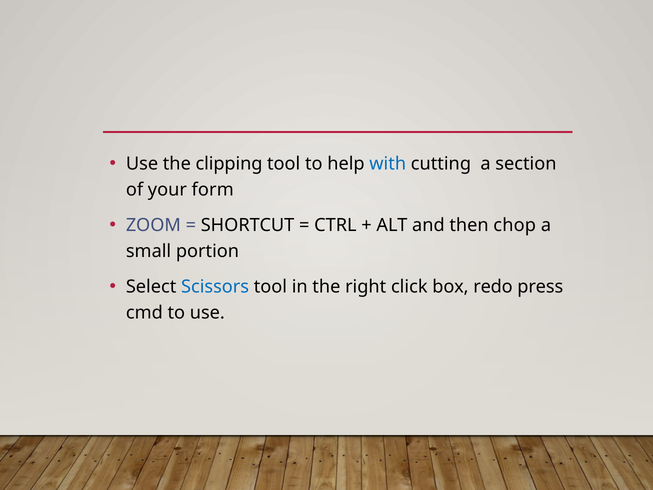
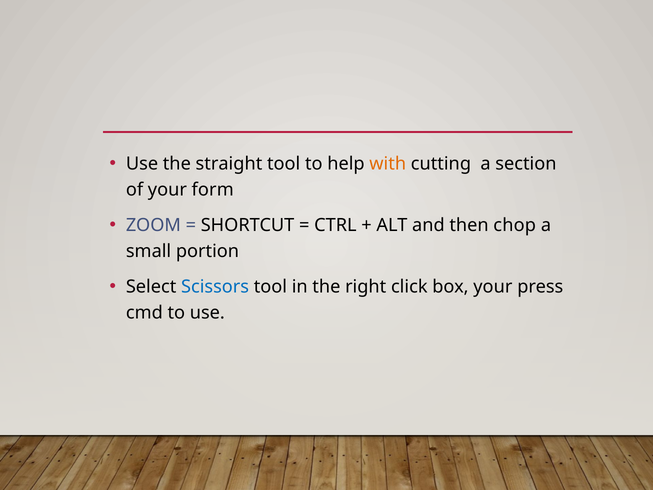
clipping: clipping -> straight
with colour: blue -> orange
box redo: redo -> your
